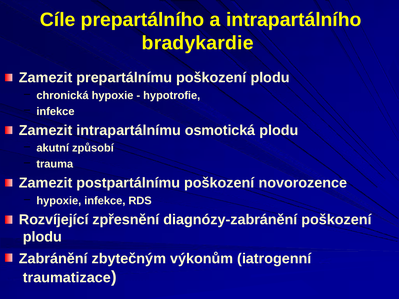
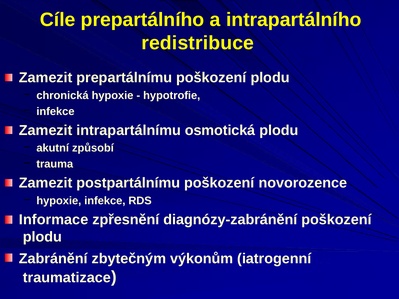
bradykardie: bradykardie -> redistribuce
Rozvíjející: Rozvíjející -> Informace
